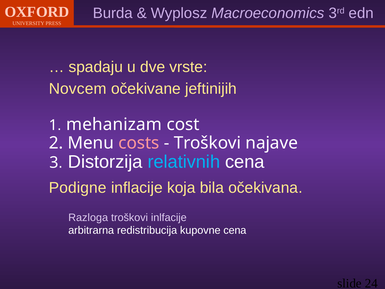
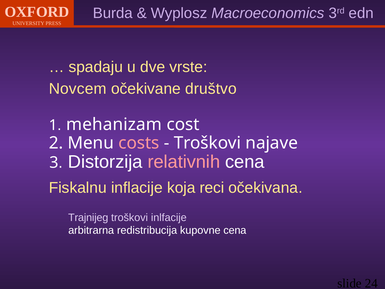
jeftinijih: jeftinijih -> društvo
relativnih colour: light blue -> pink
Podigne: Podigne -> Fiskalnu
bila: bila -> reci
Razloga: Razloga -> Trajnijeg
